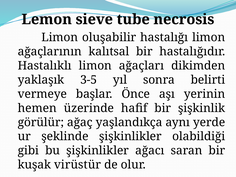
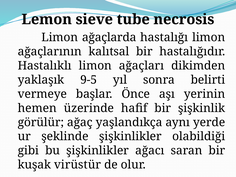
oluşabilir: oluşabilir -> ağaçlarda
3-5: 3-5 -> 9-5
